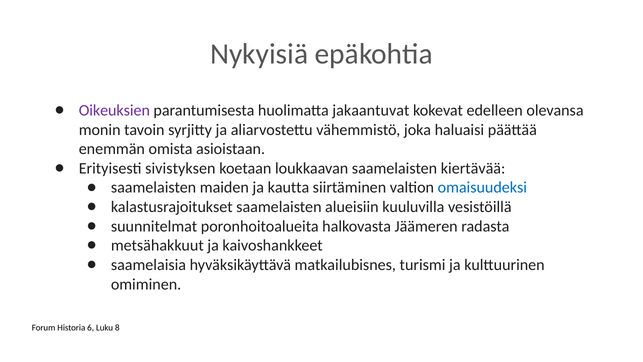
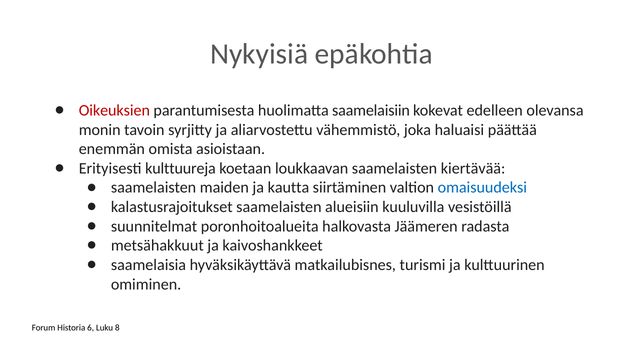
Oikeuksien colour: purple -> red
jakaantuvat: jakaantuvat -> saamelaisiin
sivistyksen: sivistyksen -> kulttuureja
